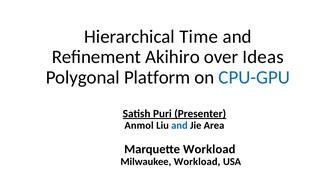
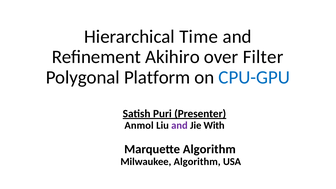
Ideas: Ideas -> Filter
and at (179, 125) colour: blue -> purple
Area: Area -> With
Marquette Workload: Workload -> Algorithm
Milwaukee Workload: Workload -> Algorithm
